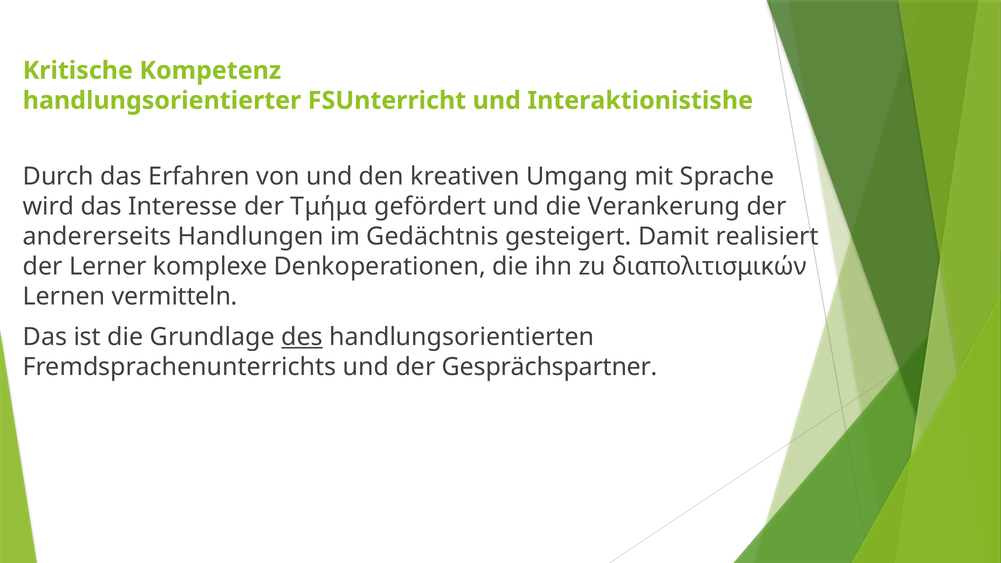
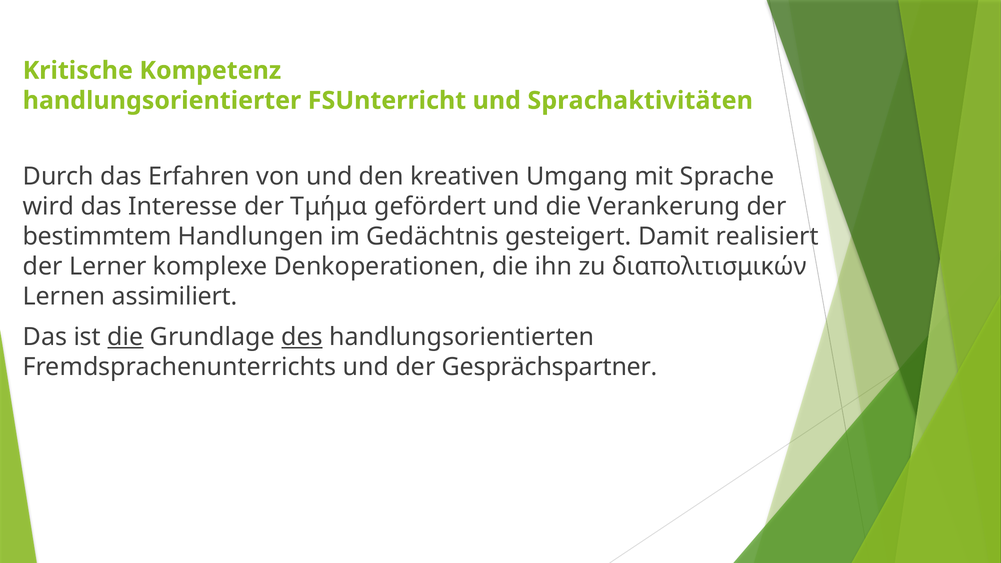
Interaktionistishe: Interaktionistishe -> Sprachaktivitäten
andererseits: andererseits -> bestimmtem
vermitteln: vermitteln -> assimiliert
die at (125, 337) underline: none -> present
